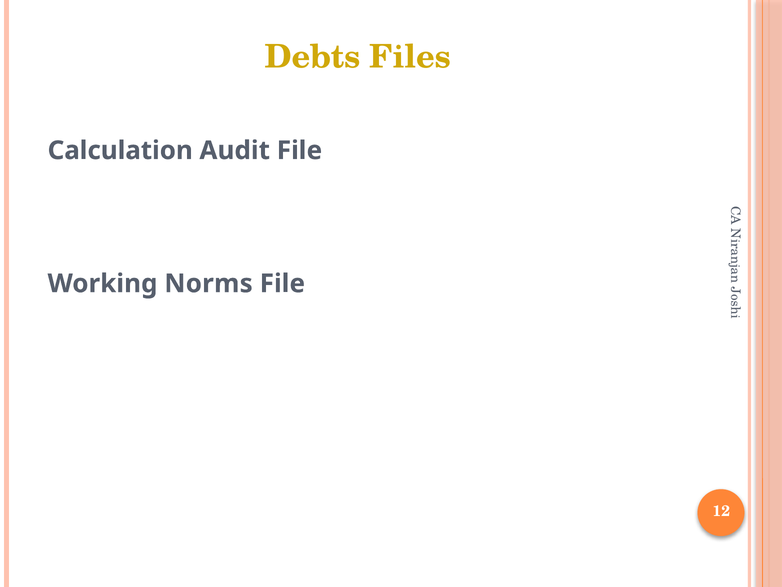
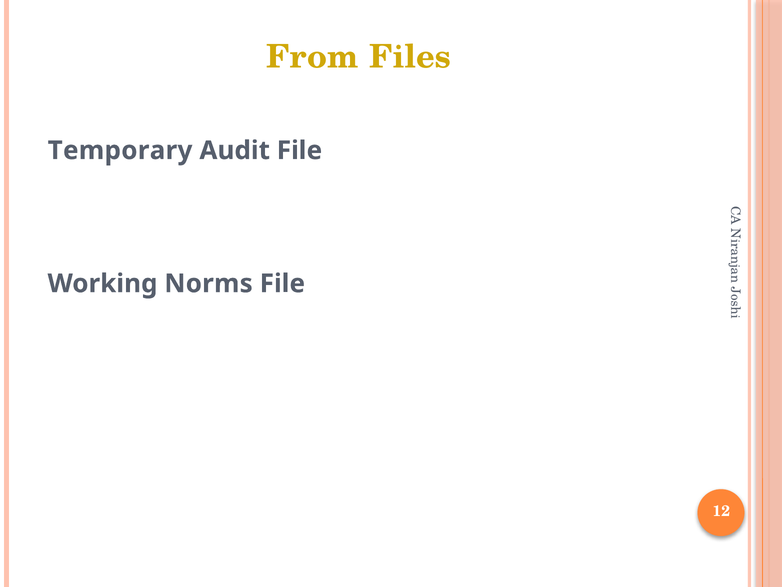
Debts: Debts -> From
Calculation: Calculation -> Temporary
